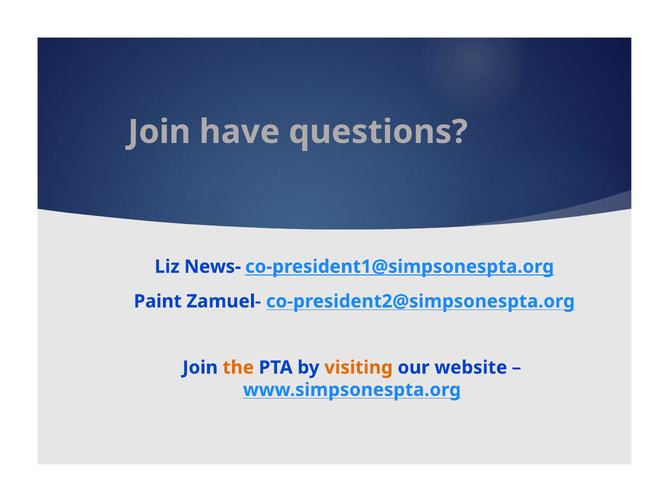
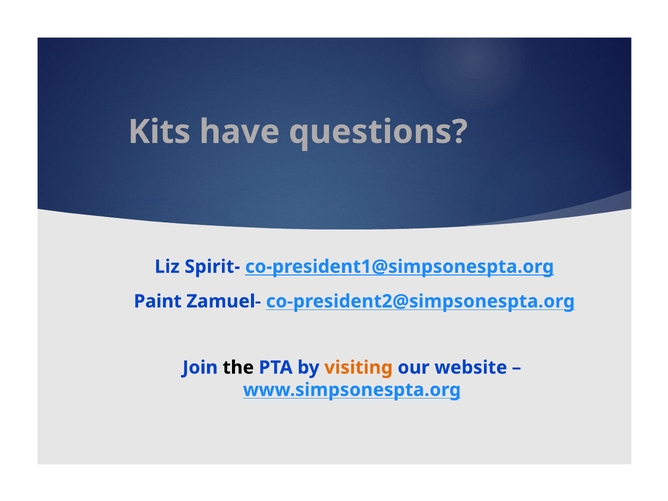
Join at (159, 132): Join -> Kits
News-: News- -> Spirit-
the colour: orange -> black
